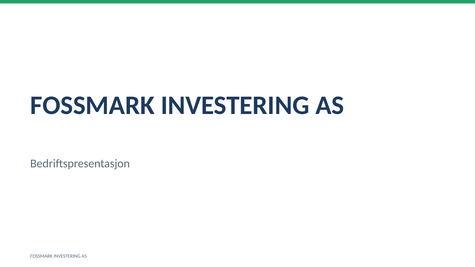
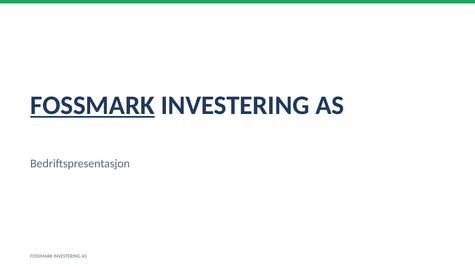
FOSSMARK at (92, 105) underline: none -> present
